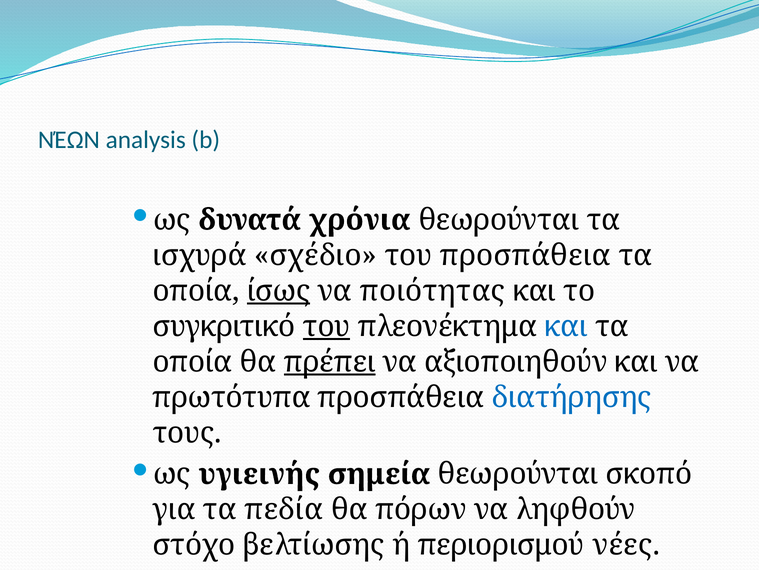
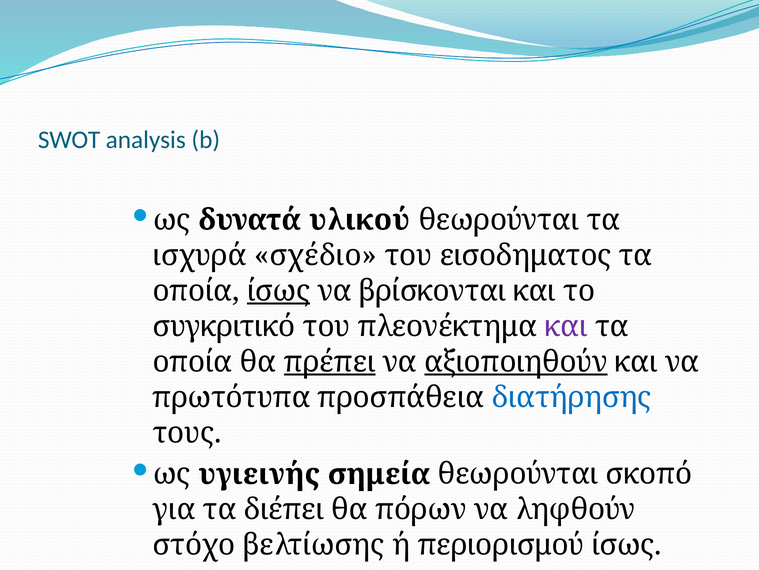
ΝΈΩΝ: ΝΈΩΝ -> SWΟT
χρόνια: χρόνια -> υλικού
του προσπάθεια: προσπάθεια -> εισοδηματος
ποιότητας: ποιότητας -> βρίσκονται
του at (327, 326) underline: present -> none
και at (566, 326) colour: blue -> purple
αξιοποιηθούν underline: none -> present
πεδία: πεδία -> διέπει
περιορισμού νέες: νέες -> ίσως
